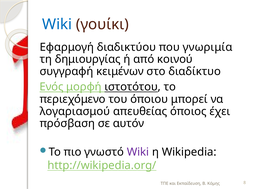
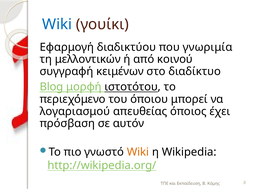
δημιουργίας: δημιουργίας -> μελλοντικών
Ενός: Ενός -> Blog
Wiki at (138, 153) colour: purple -> orange
